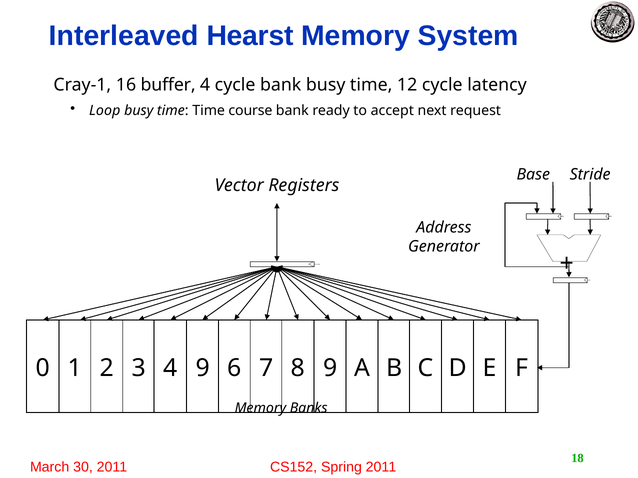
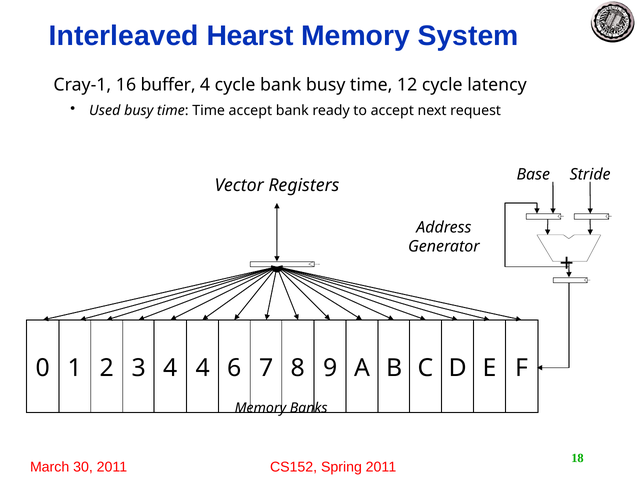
Loop: Loop -> Used
Time course: course -> accept
4 9: 9 -> 4
